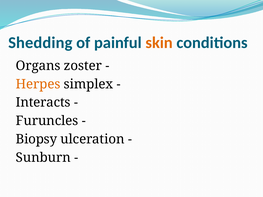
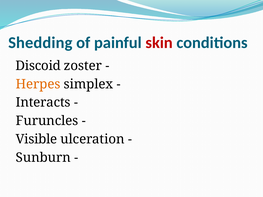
skin colour: orange -> red
Organs: Organs -> Discoid
Biopsy: Biopsy -> Visible
